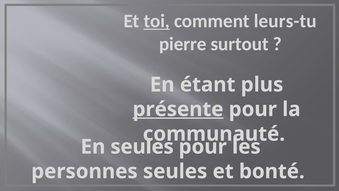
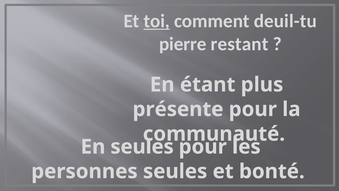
leurs-tu: leurs-tu -> deuil-tu
surtout: surtout -> restant
présente underline: present -> none
